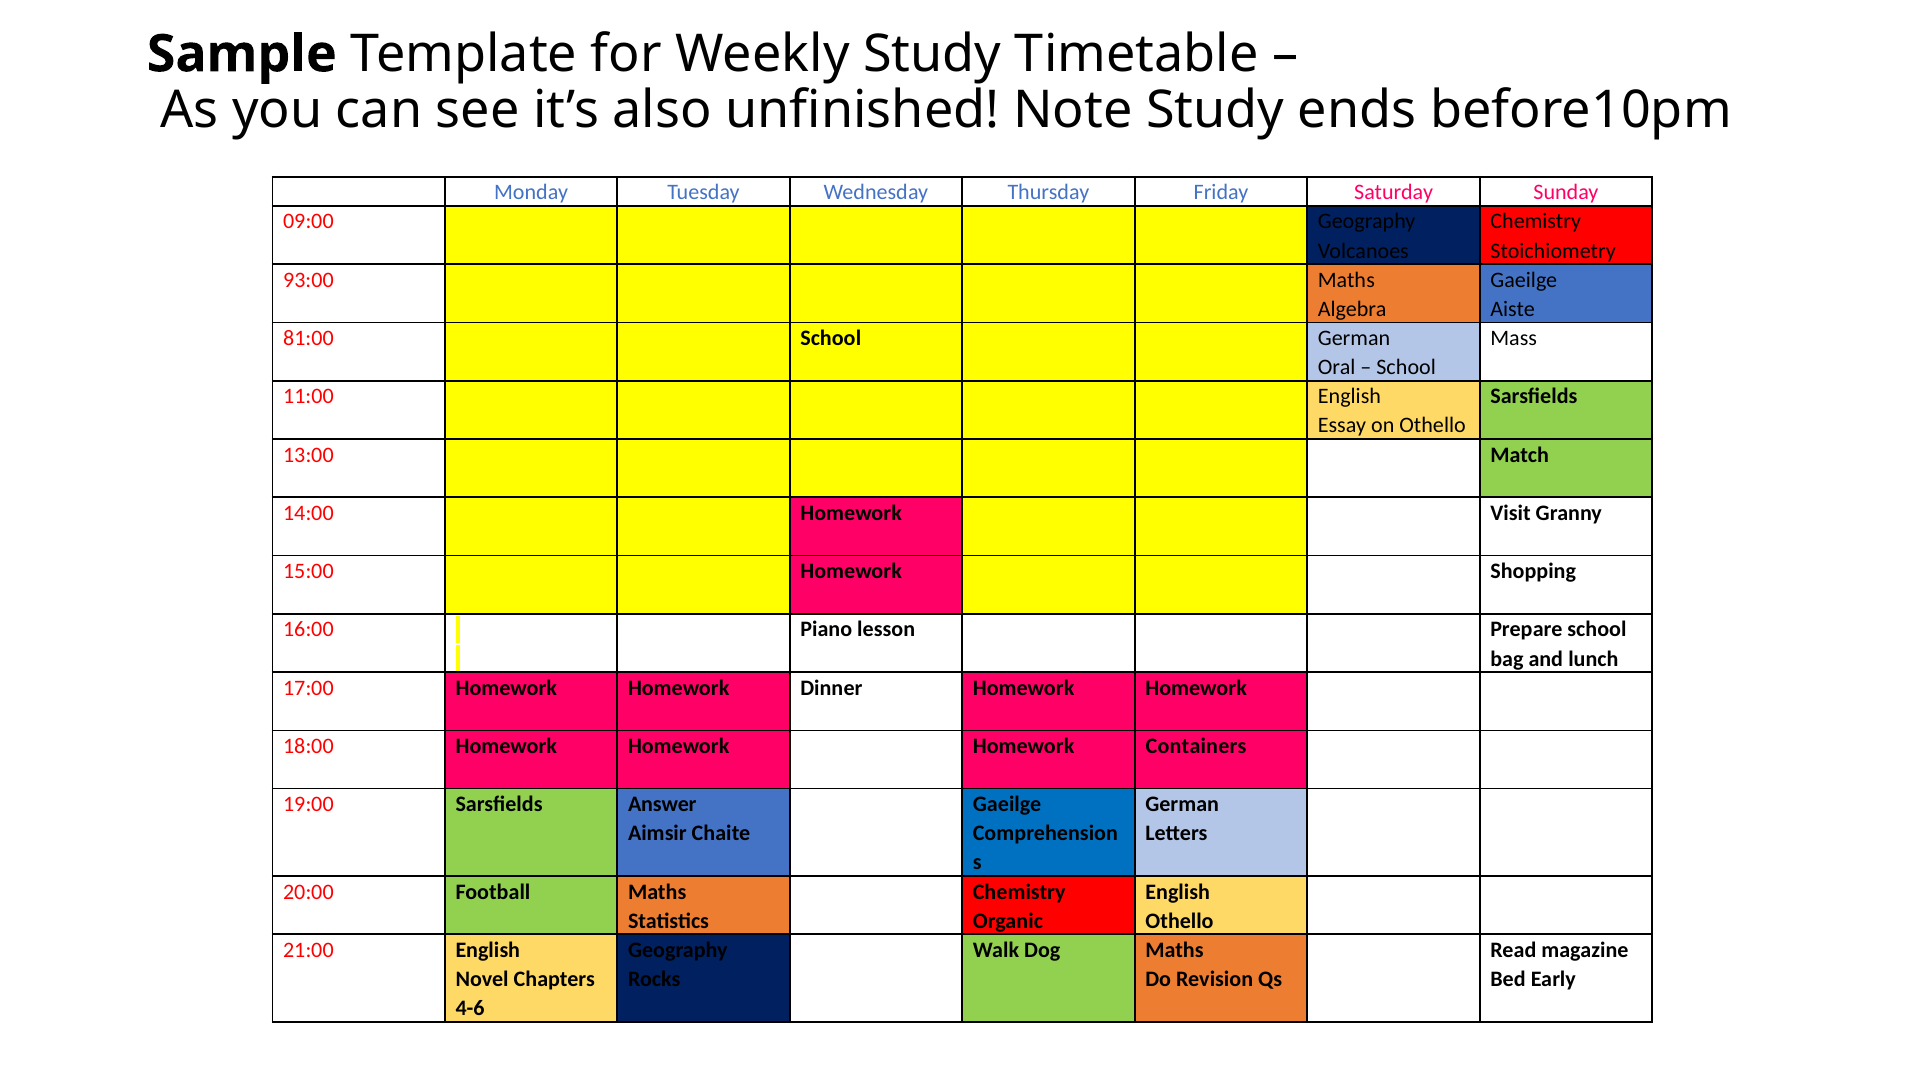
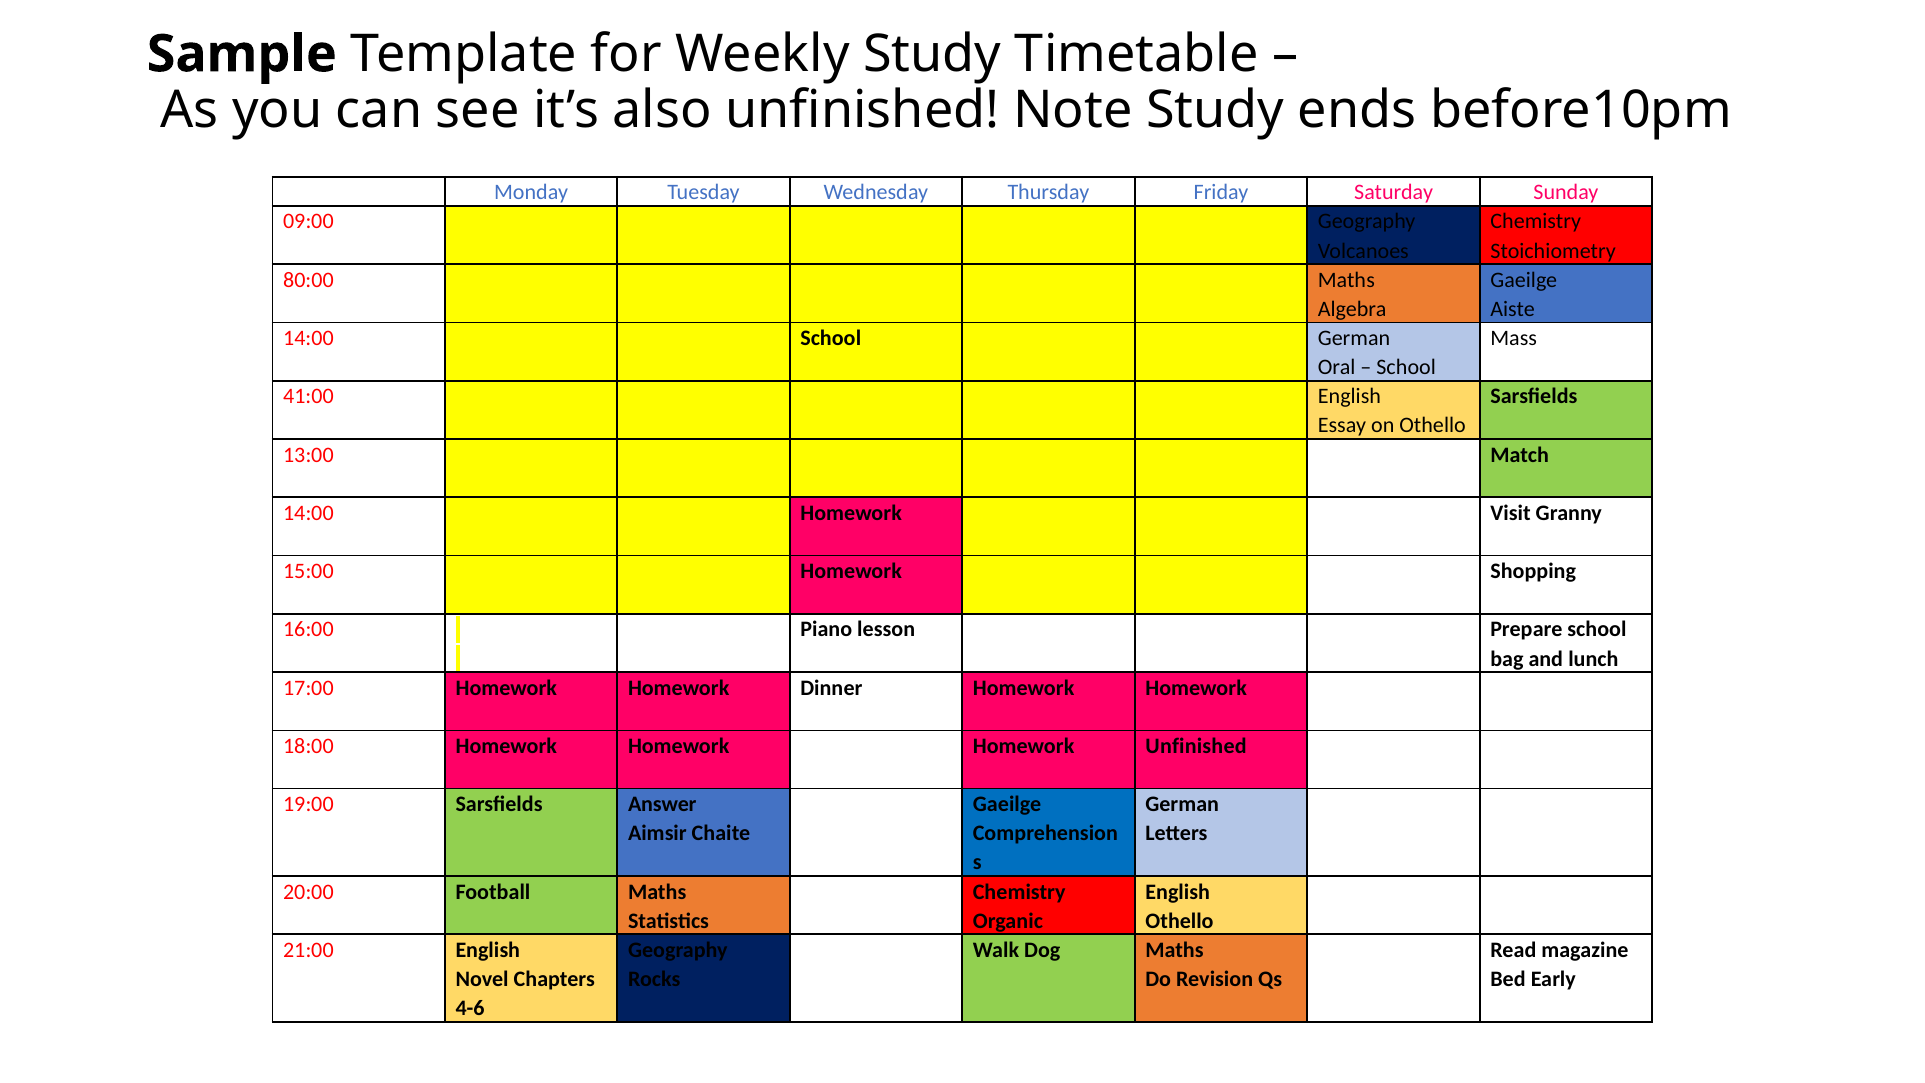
93:00: 93:00 -> 80:00
81:00 at (308, 338): 81:00 -> 14:00
11:00: 11:00 -> 41:00
Homework Containers: Containers -> Unfinished
